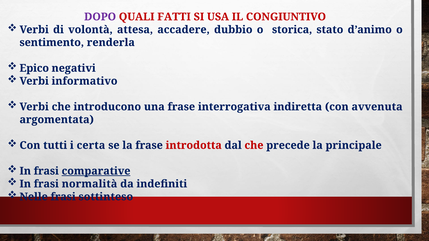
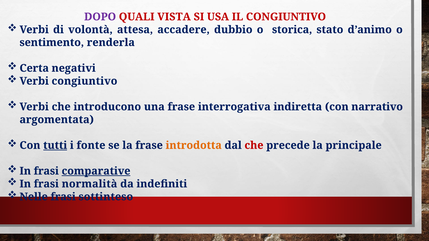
FATTI: FATTI -> VISTA
Epico: Epico -> Certa
Verbi informativo: informativo -> congiuntivo
avvenuta: avvenuta -> narrativo
tutti underline: none -> present
certa: certa -> fonte
introdotta colour: red -> orange
